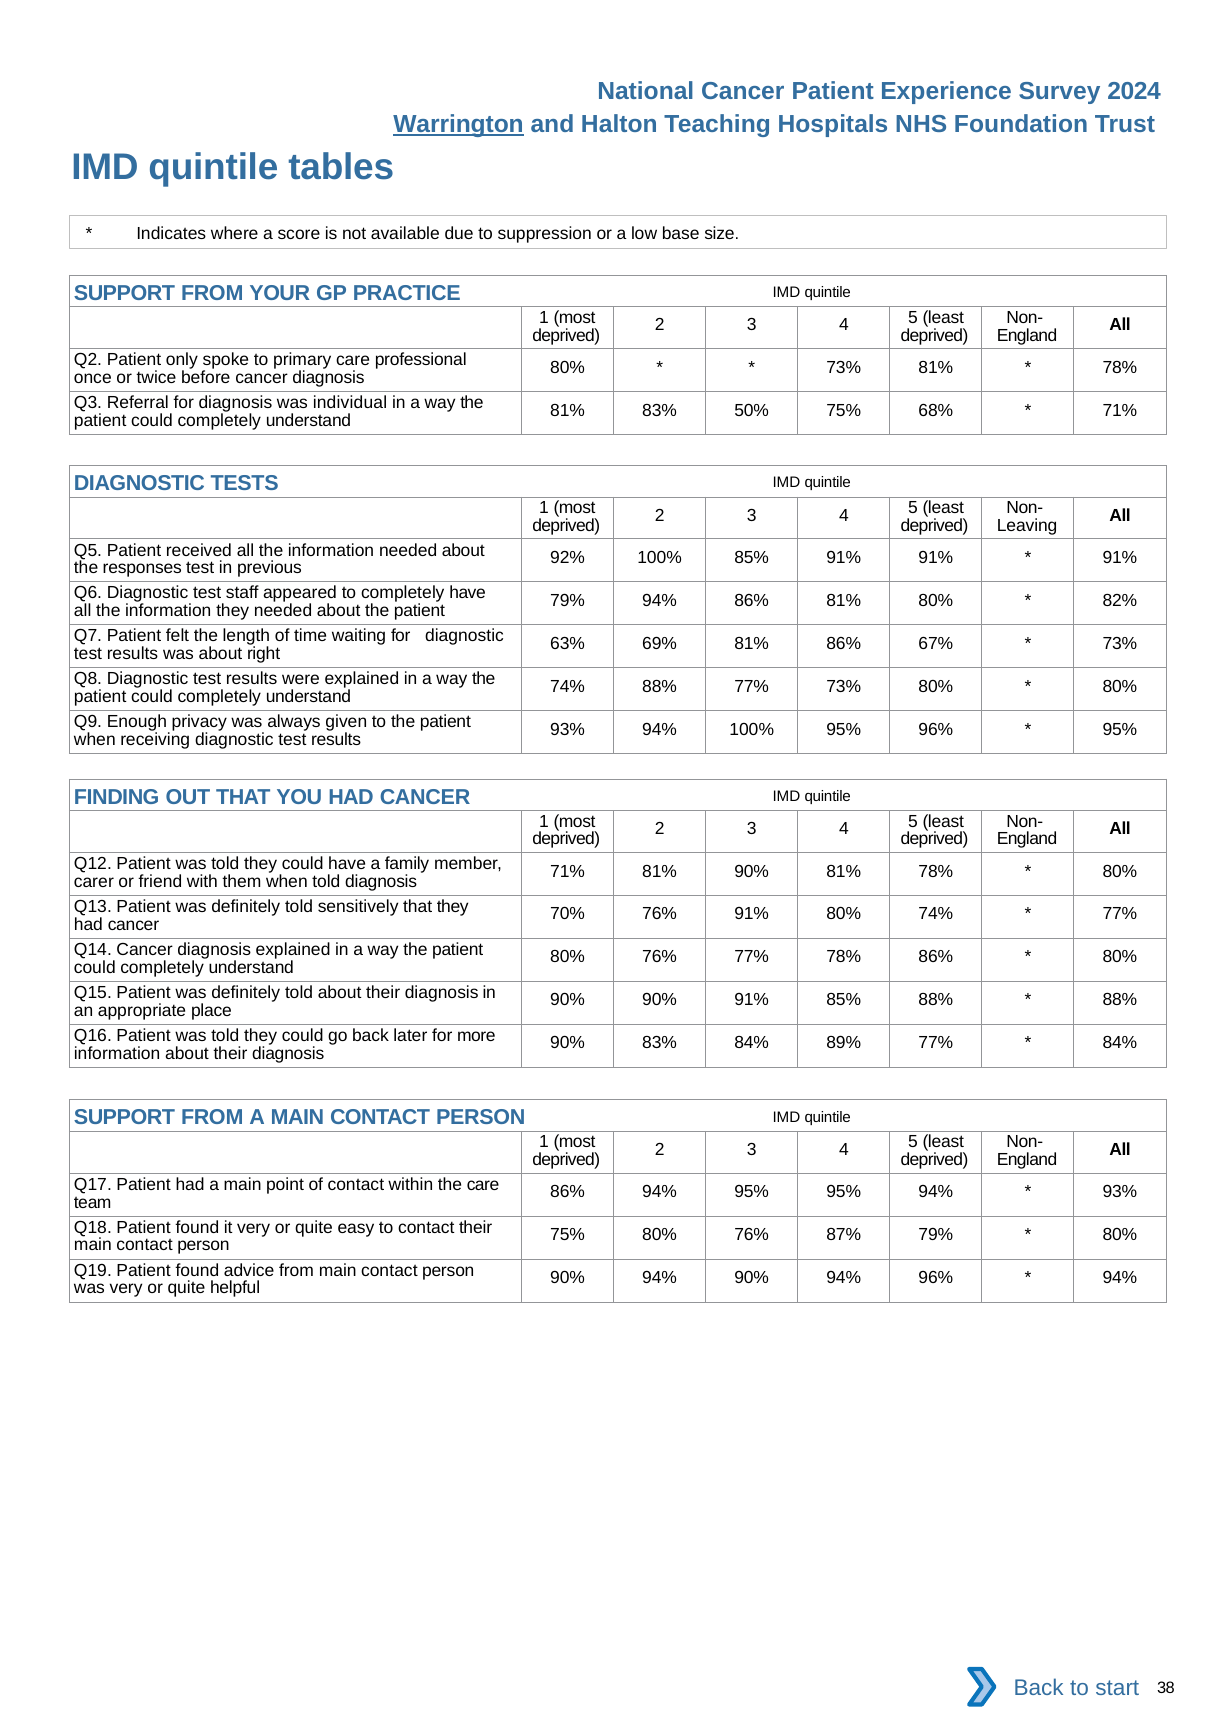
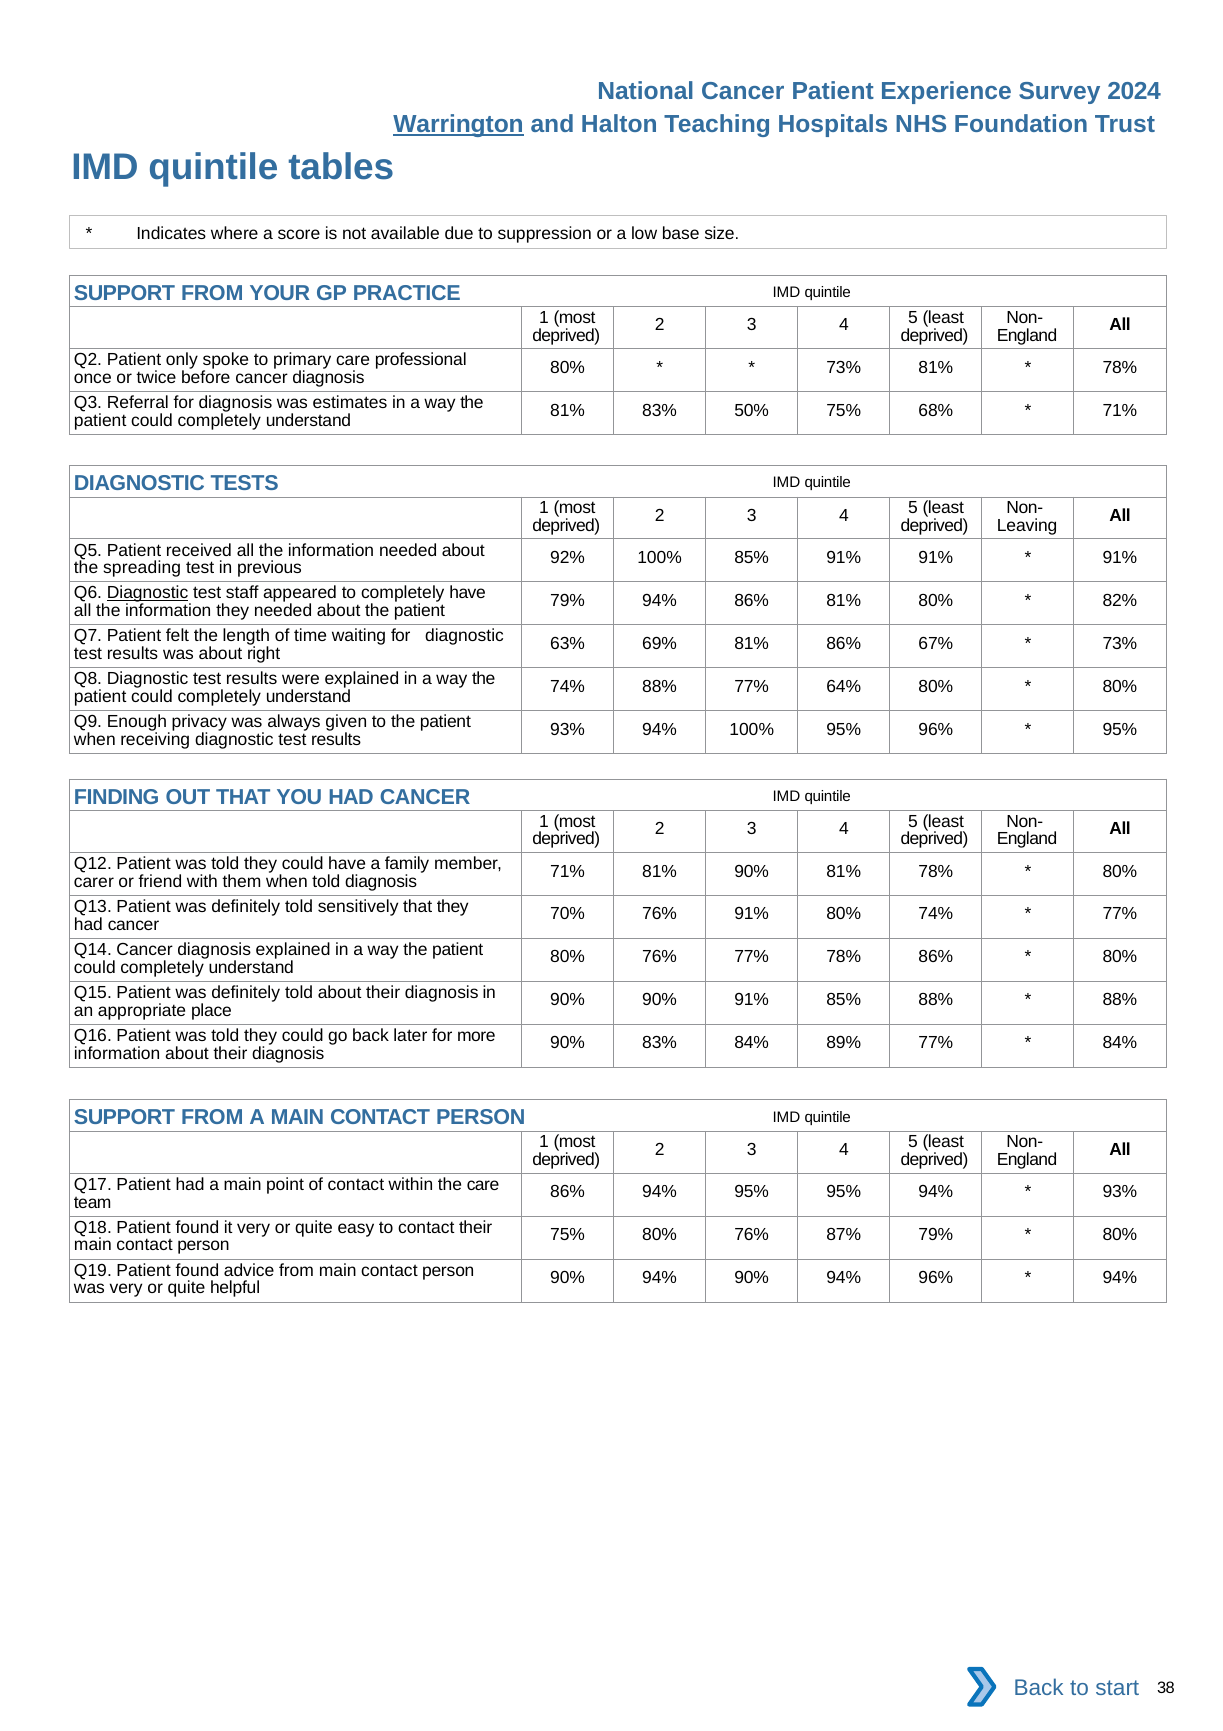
individual: individual -> estimates
responses: responses -> spreading
Diagnostic at (148, 593) underline: none -> present
77% 73%: 73% -> 64%
